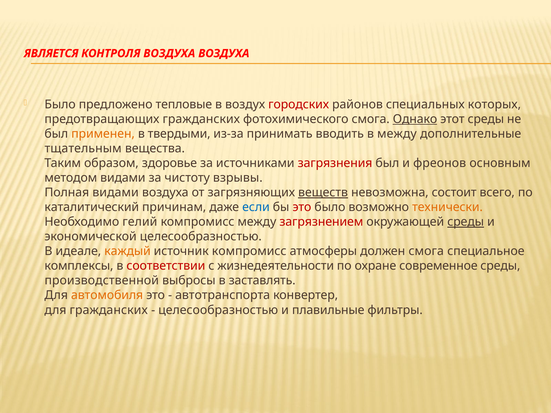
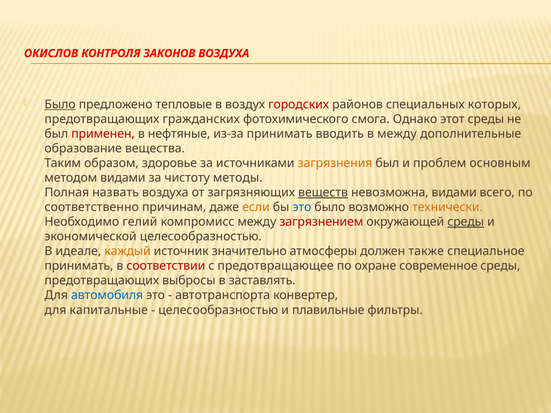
ЯВЛЯЕТСЯ: ЯВЛЯЕТСЯ -> ОКИСЛОВ
КОНТРОЛЯ ВОЗДУХА: ВОЗДУХА -> ЗАКОНОВ
Было at (60, 105) underline: none -> present
Однако underline: present -> none
применен colour: orange -> red
твердыми: твердыми -> нефтяные
тщательным: тщательным -> образование
загрязнения colour: red -> orange
фреонов: фреонов -> проблем
взрывы: взрывы -> методы
Полная видами: видами -> назвать
невозможна состоит: состоит -> видами
каталитический: каталитический -> соответственно
если colour: blue -> orange
это at (302, 207) colour: red -> blue
источник компромисс: компромисс -> значительно
должен смога: смога -> также
комплексы at (79, 266): комплексы -> принимать
жизнедеятельности: жизнедеятельности -> предотвращающее
производственной at (102, 281): производственной -> предотвращающих
автомобиля colour: orange -> blue
для гражданских: гражданских -> капитальные
